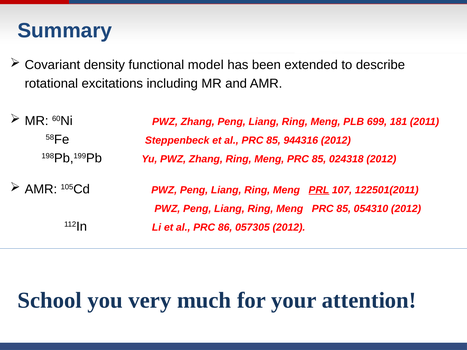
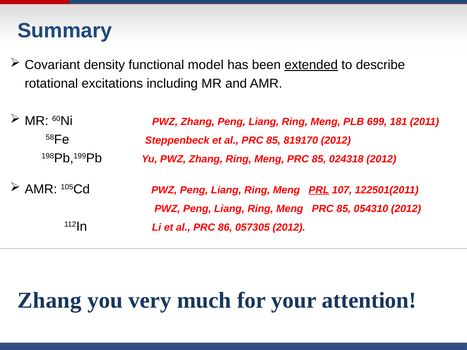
extended underline: none -> present
944316: 944316 -> 819170
School at (50, 301): School -> Zhang
